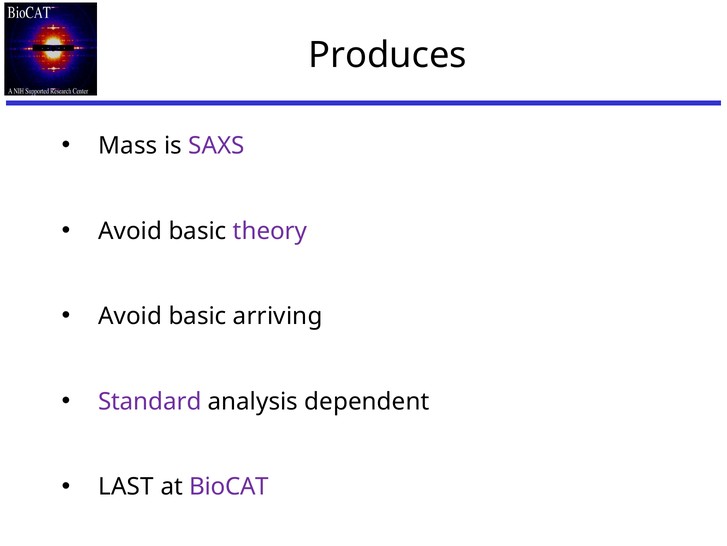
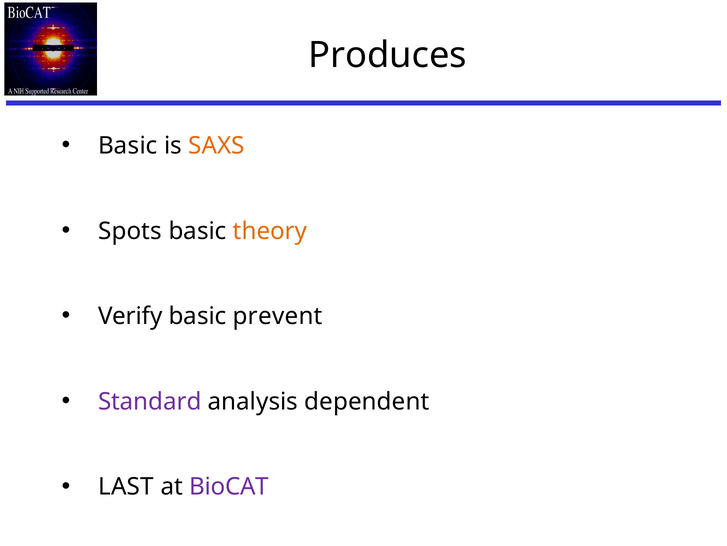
Mass at (128, 146): Mass -> Basic
SAXS colour: purple -> orange
Avoid at (130, 231): Avoid -> Spots
theory colour: purple -> orange
Avoid at (130, 316): Avoid -> Verify
arriving: arriving -> prevent
